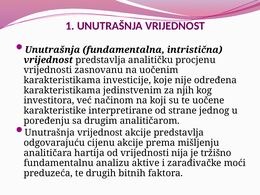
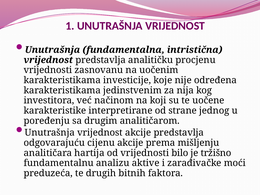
njih: njih -> nija
nija: nija -> bilo
